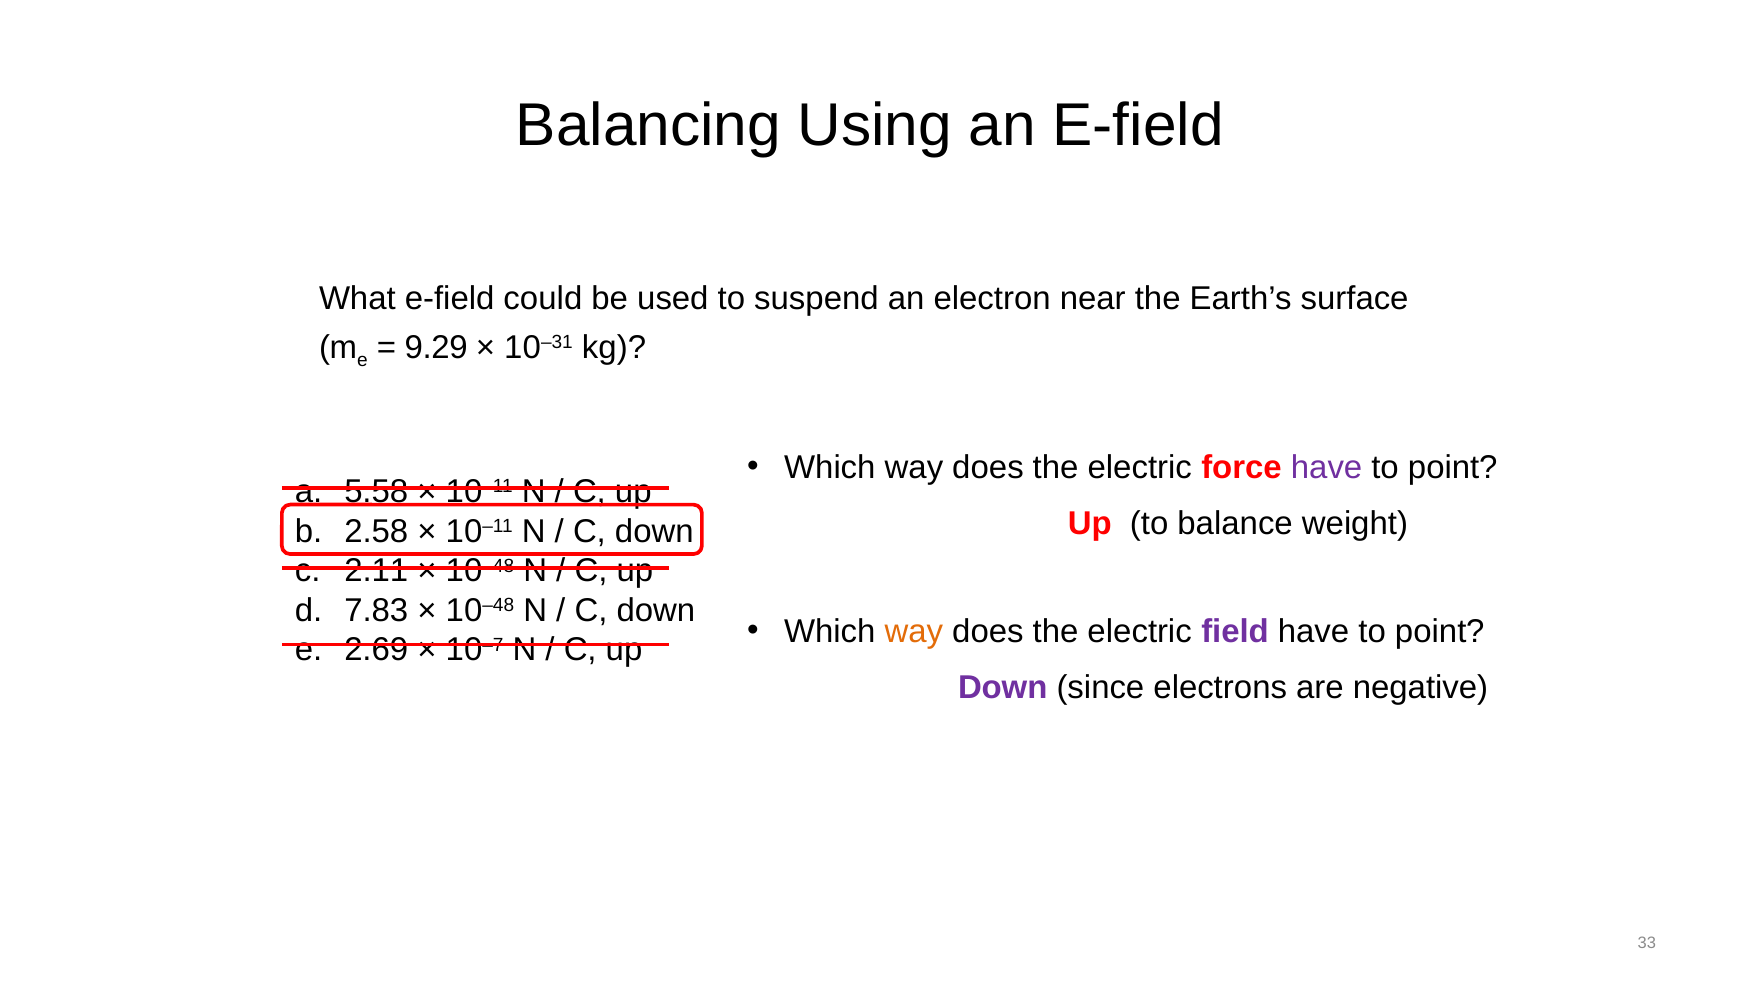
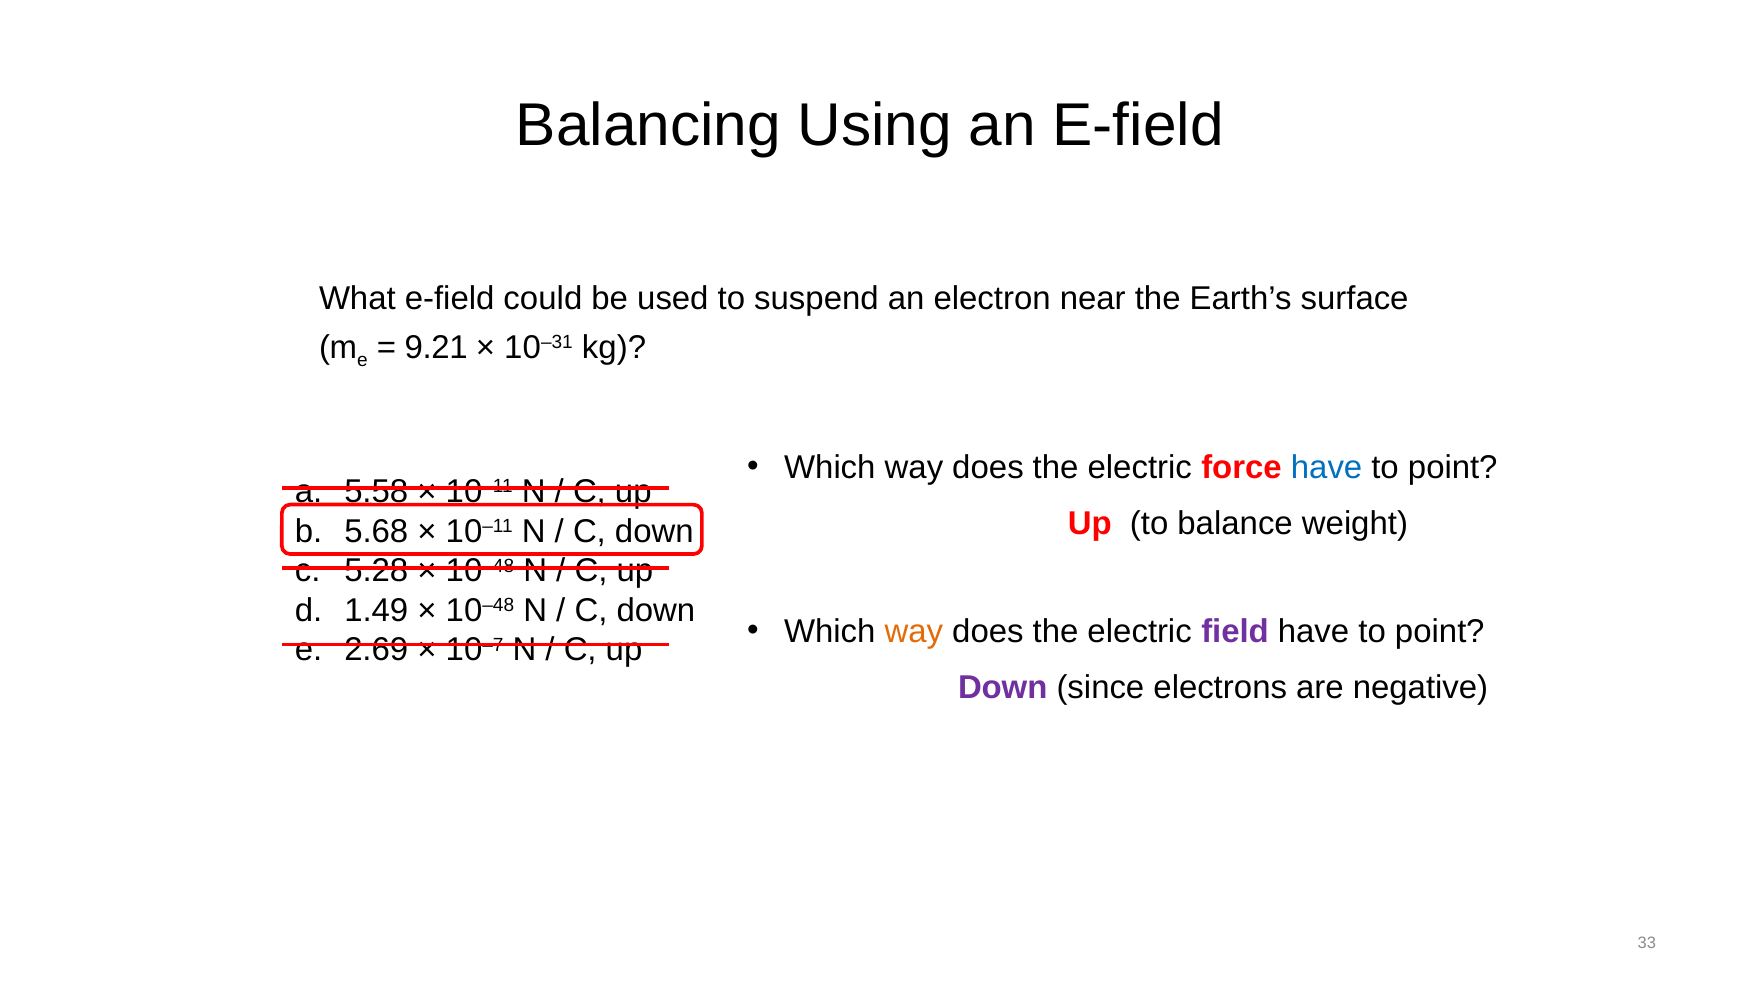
9.29: 9.29 -> 9.21
have at (1327, 467) colour: purple -> blue
2.58: 2.58 -> 5.68
2.11: 2.11 -> 5.28
7.83: 7.83 -> 1.49
